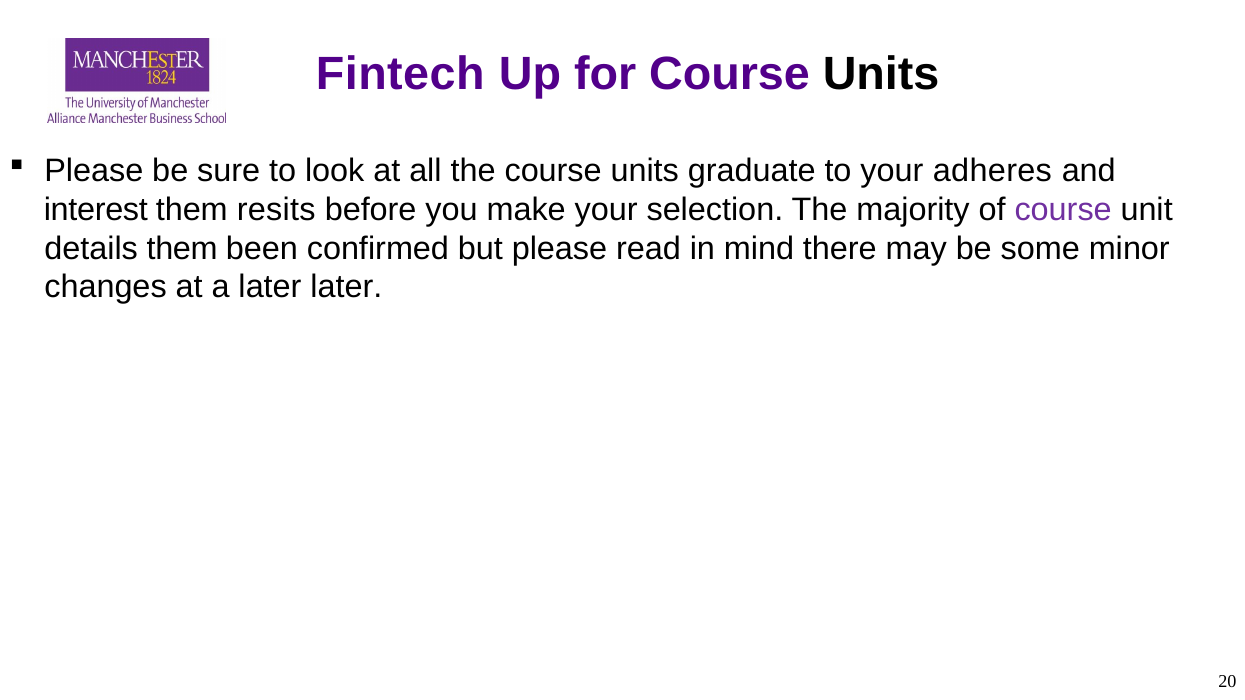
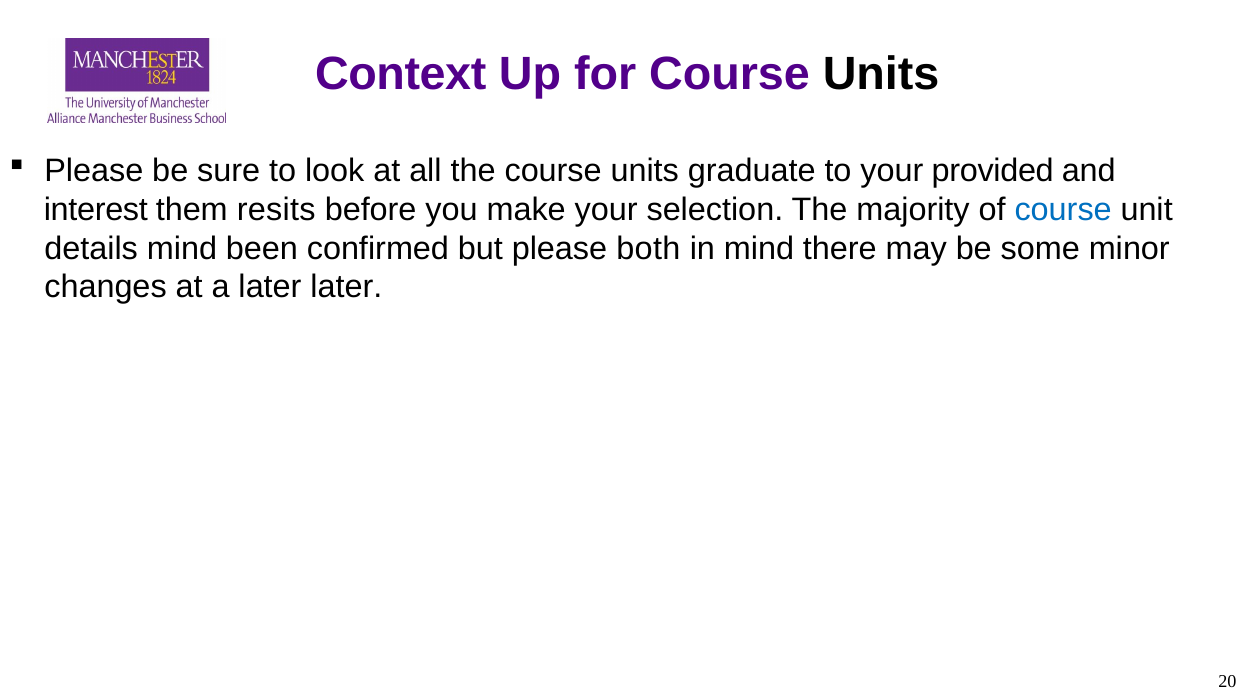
Fintech: Fintech -> Context
adheres: adheres -> provided
course at (1063, 210) colour: purple -> blue
details them: them -> mind
read: read -> both
